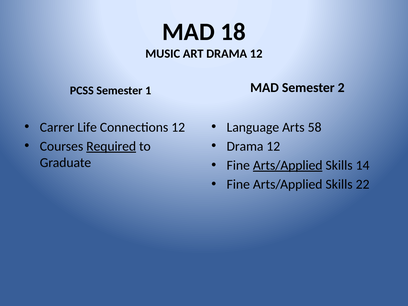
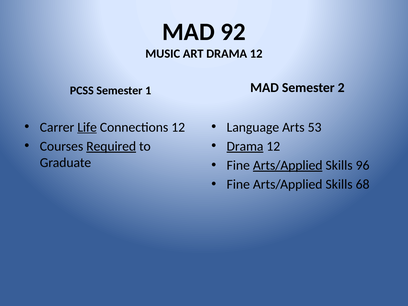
18: 18 -> 92
Life underline: none -> present
58: 58 -> 53
Drama at (245, 146) underline: none -> present
14: 14 -> 96
22: 22 -> 68
